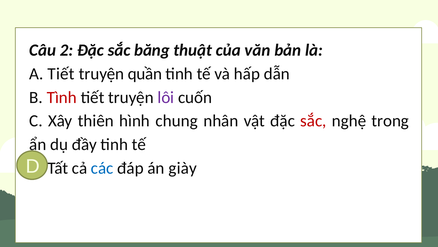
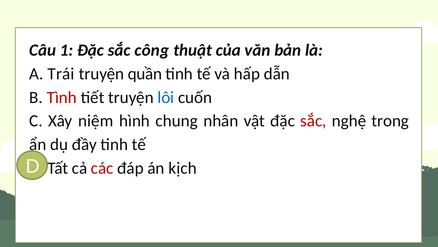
2: 2 -> 1
băng: băng -> công
A Tiết: Tiết -> Trái
lôi colour: purple -> blue
thiên: thiên -> niệm
các colour: blue -> red
giày: giày -> kịch
